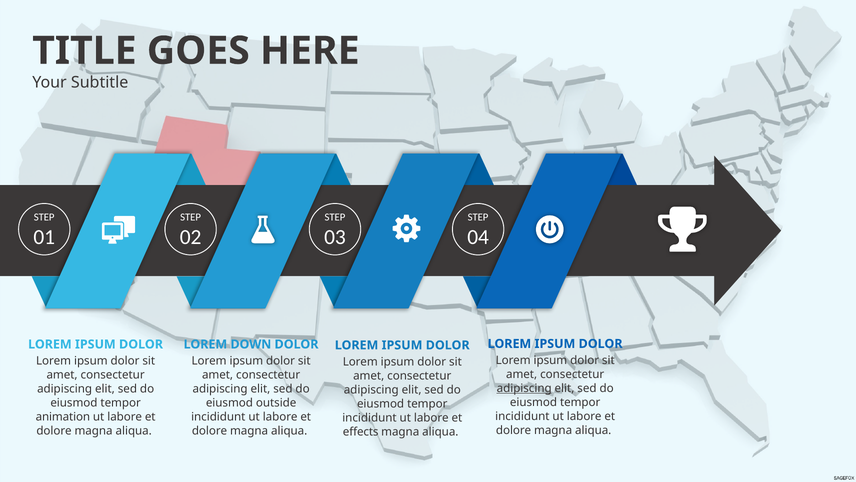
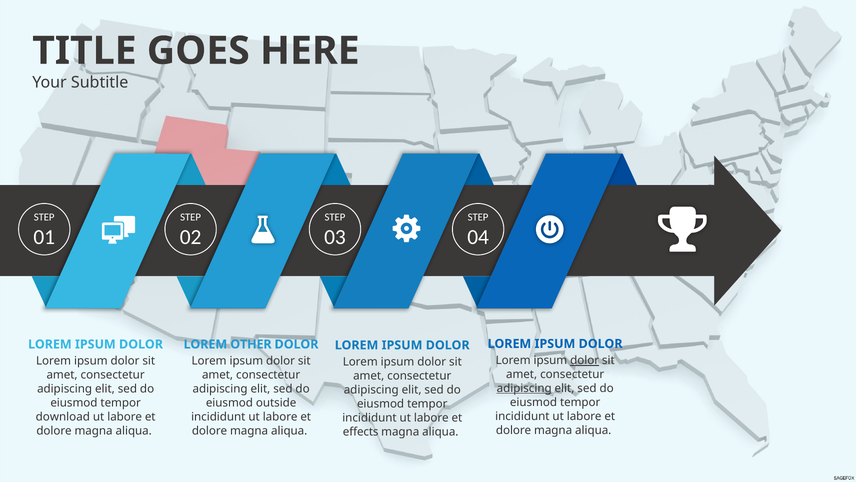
DOWN: DOWN -> OTHER
dolor at (585, 360) underline: none -> present
animation: animation -> download
